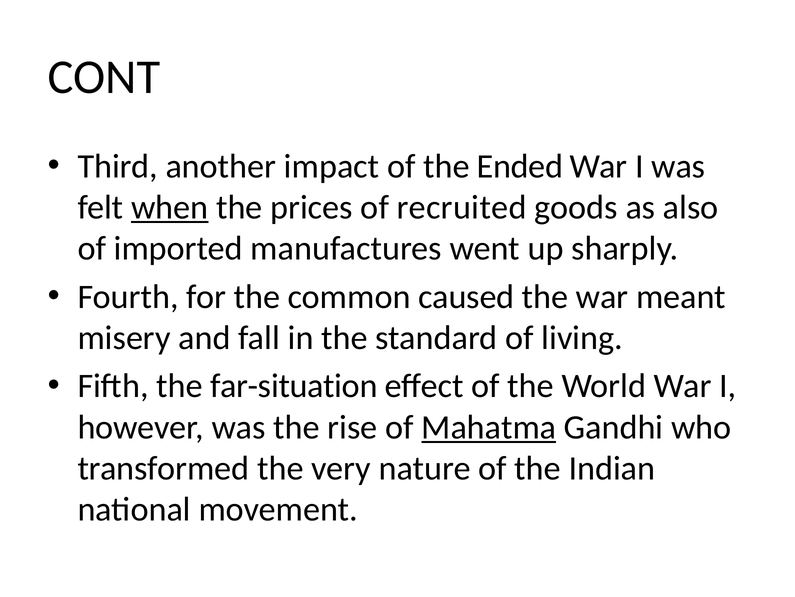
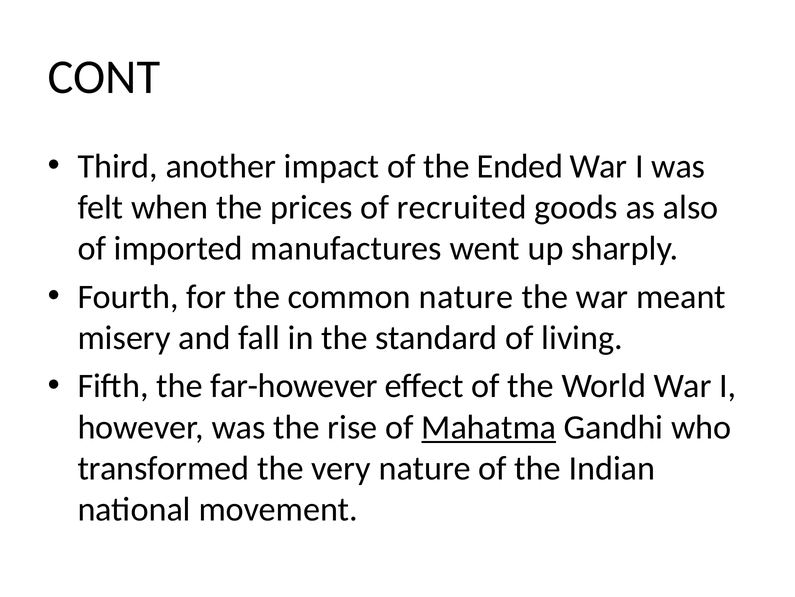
when underline: present -> none
common caused: caused -> nature
far-situation: far-situation -> far-however
